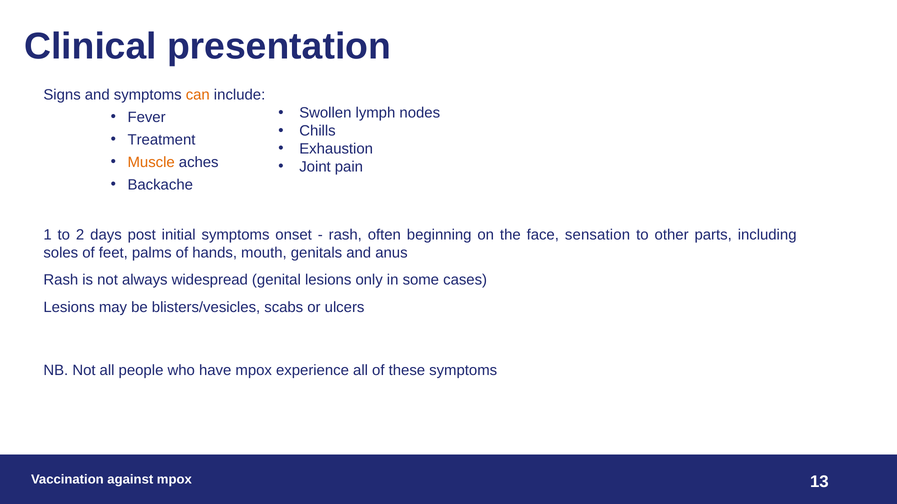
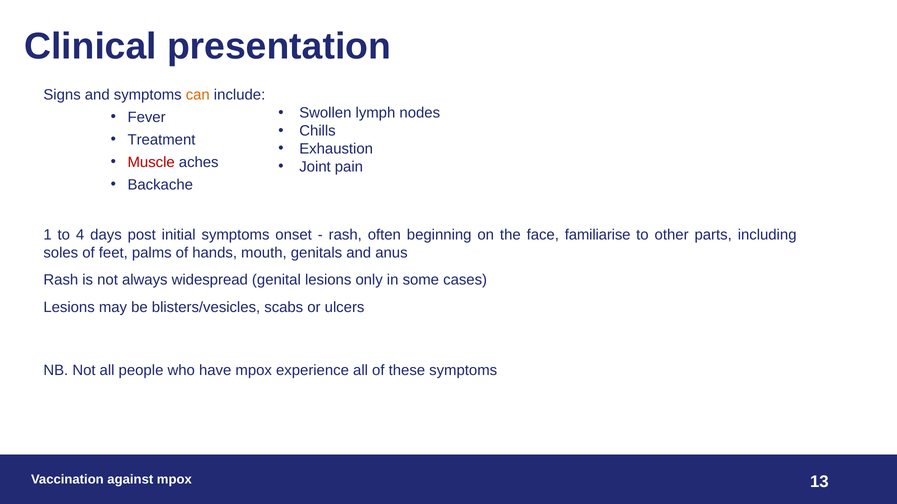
Muscle colour: orange -> red
2: 2 -> 4
sensation: sensation -> familiarise
